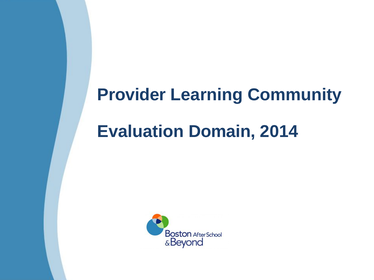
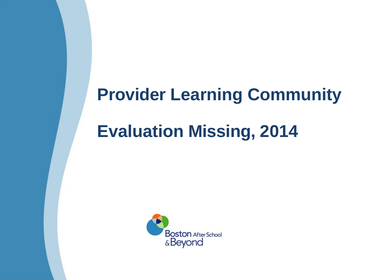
Domain: Domain -> Missing
